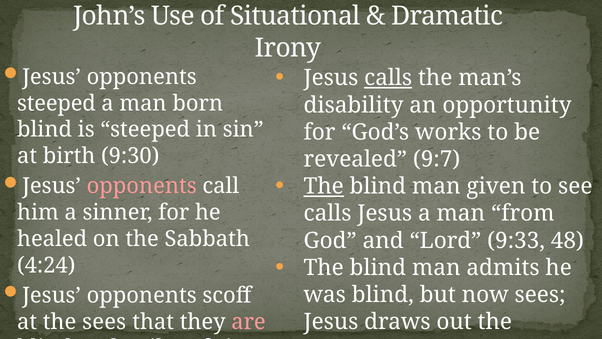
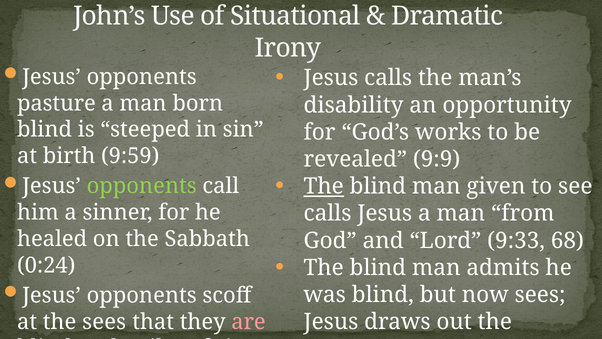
calls at (388, 78) underline: present -> none
steeped at (56, 103): steeped -> pasture
9:30: 9:30 -> 9:59
9:7: 9:7 -> 9:9
opponents at (142, 186) colour: pink -> light green
48: 48 -> 68
4:24: 4:24 -> 0:24
